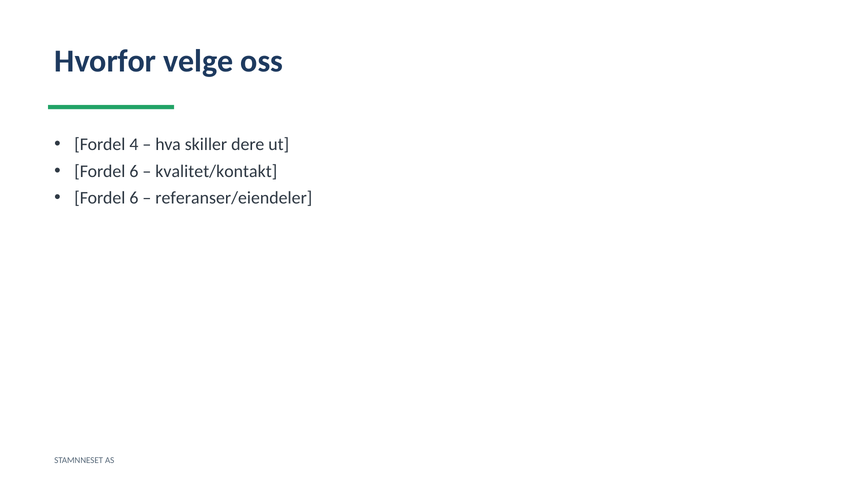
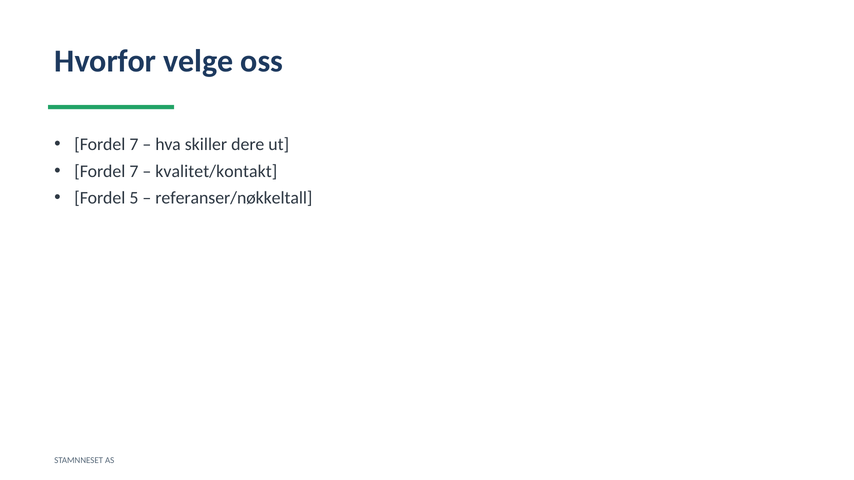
4 at (134, 145): 4 -> 7
6 at (134, 171): 6 -> 7
6 at (134, 198): 6 -> 5
referanser/eiendeler: referanser/eiendeler -> referanser/nøkkeltall
